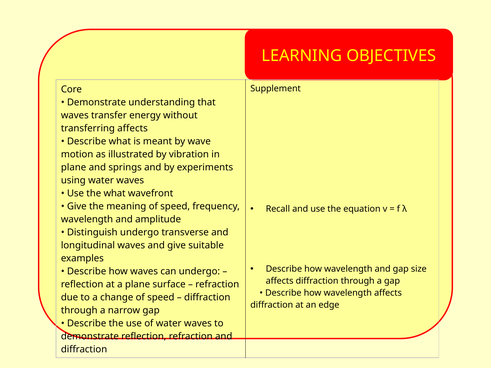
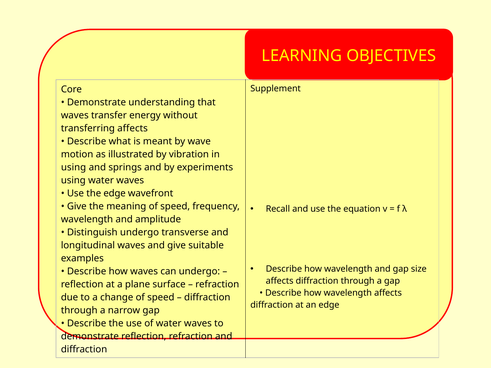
plane at (74, 167): plane -> using
the what: what -> edge
